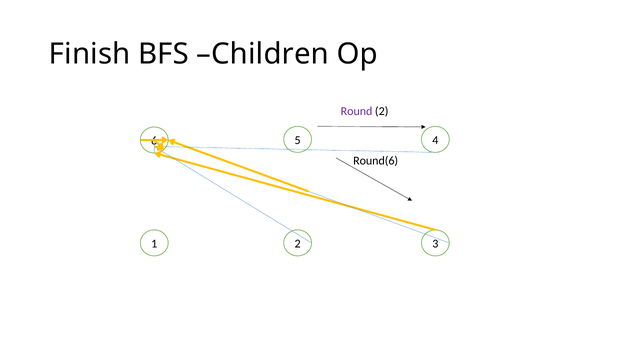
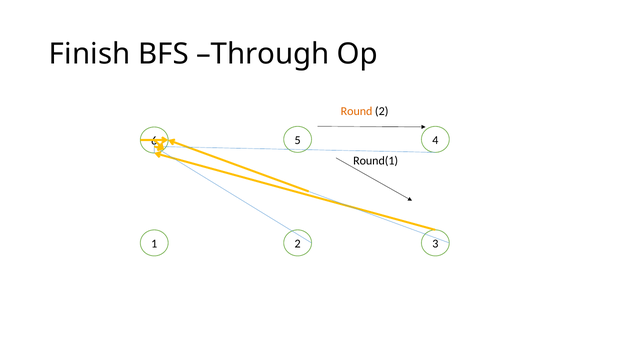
Children: Children -> Through
Round colour: purple -> orange
Round(6: Round(6 -> Round(1
